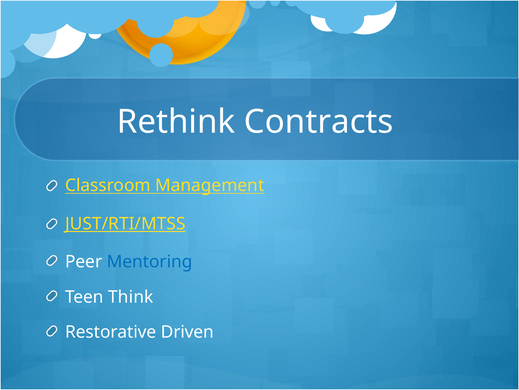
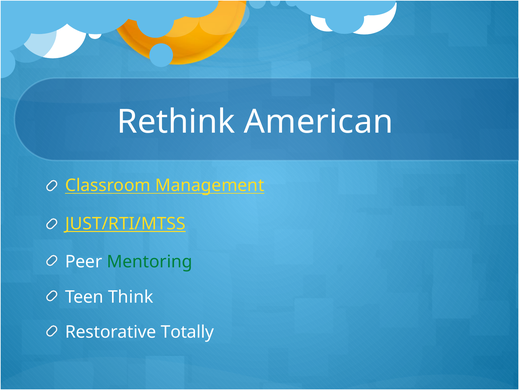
Contracts: Contracts -> American
Mentoring colour: blue -> green
Driven: Driven -> Totally
